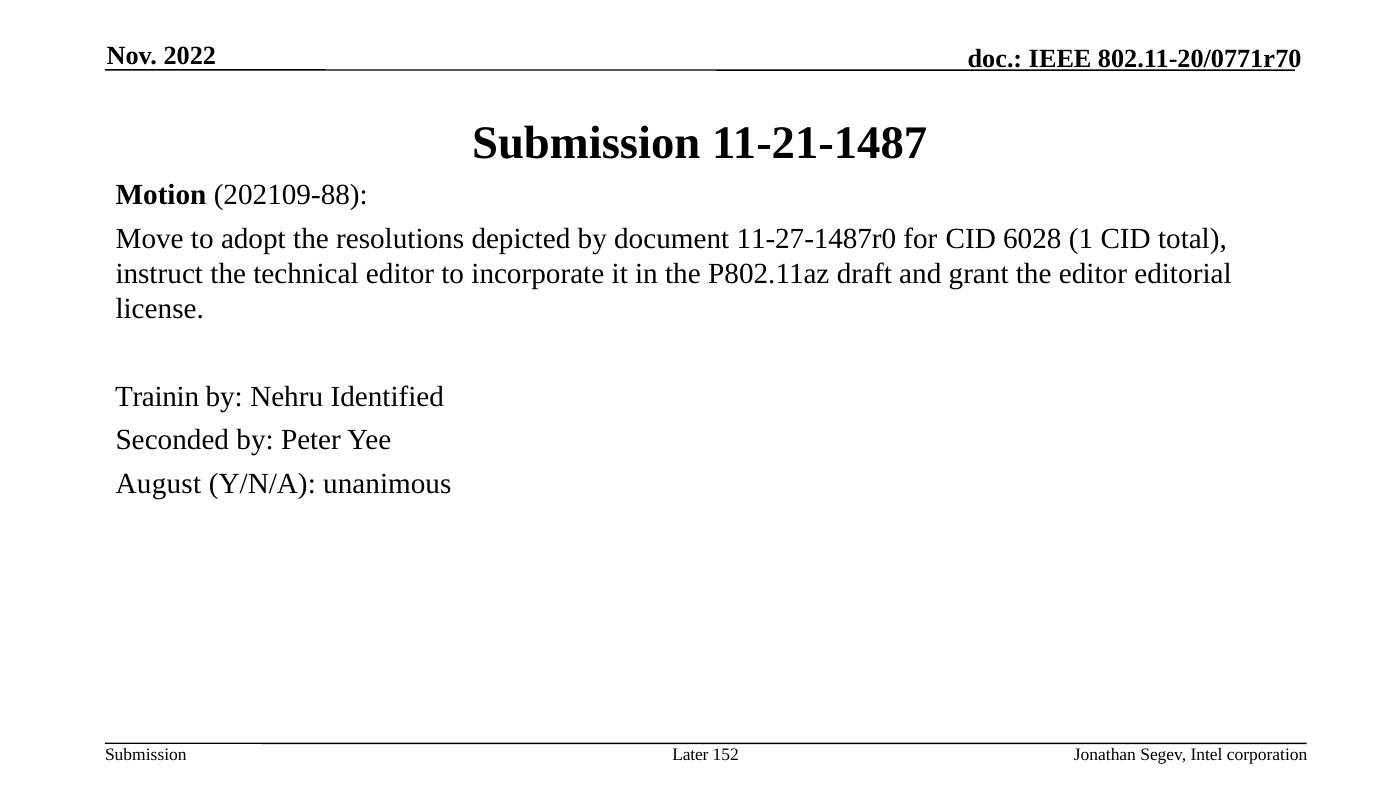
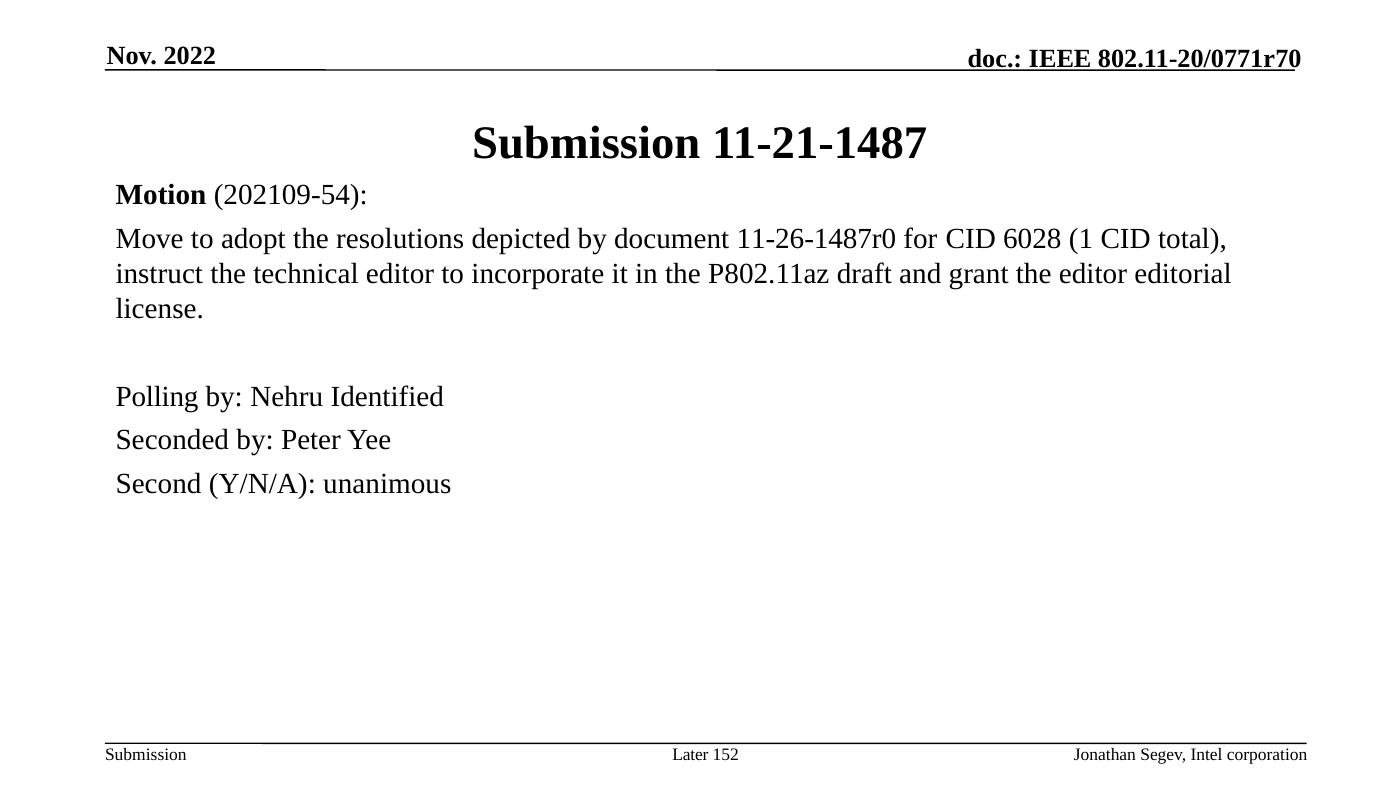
202109-88: 202109-88 -> 202109-54
11-27-1487r0: 11-27-1487r0 -> 11-26-1487r0
Trainin: Trainin -> Polling
August: August -> Second
